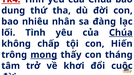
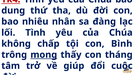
Chúa at (121, 33) underline: present -> none
Hiến: Hiến -> Bình
khơi: khơi -> giúp
